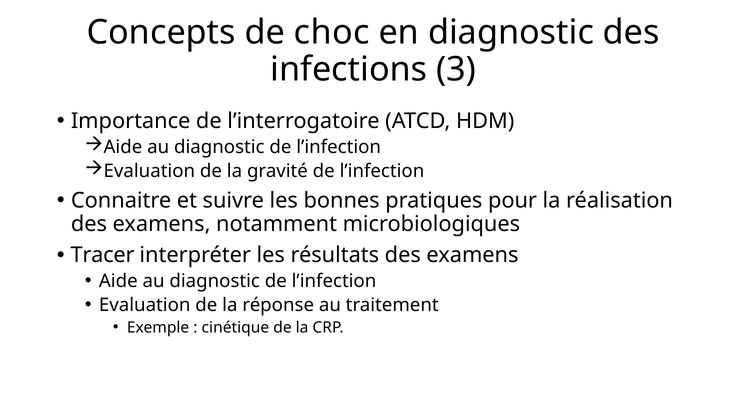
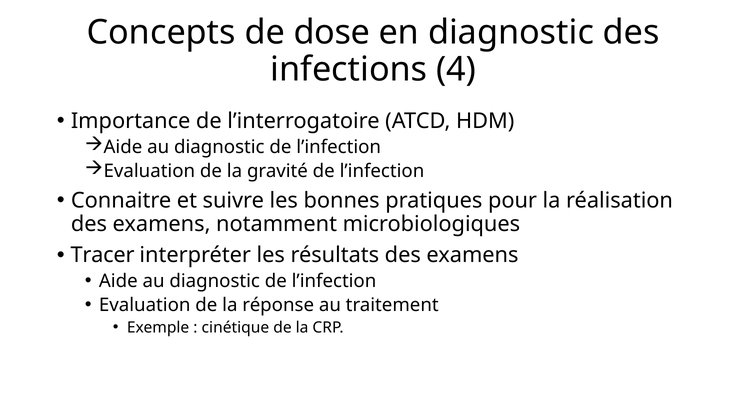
choc: choc -> dose
3: 3 -> 4
